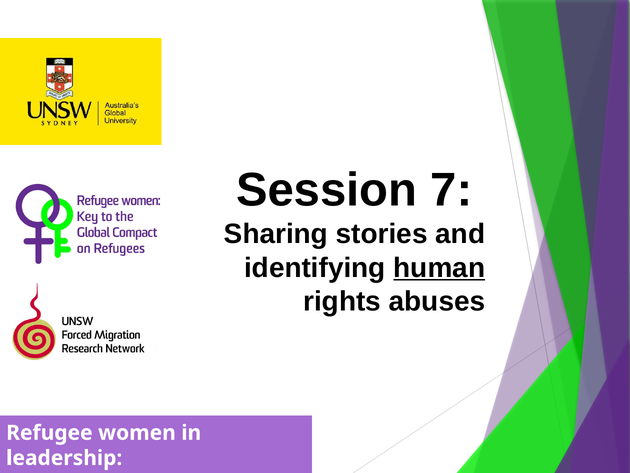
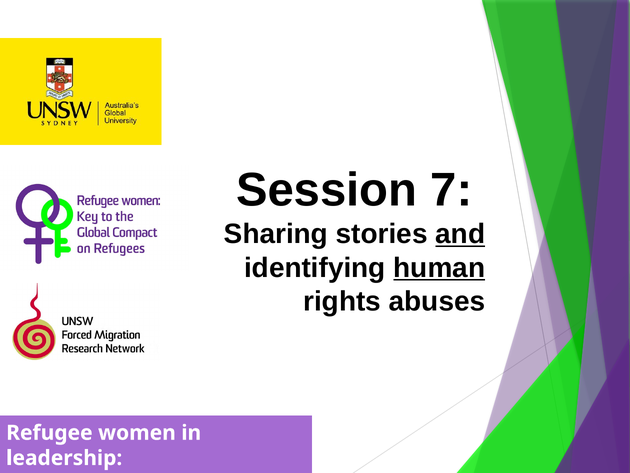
and underline: none -> present
